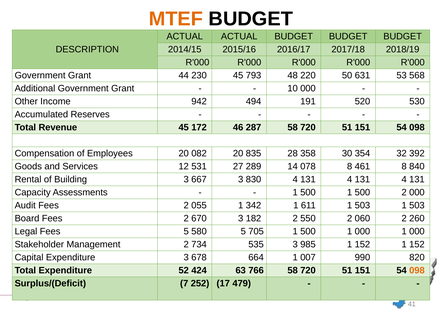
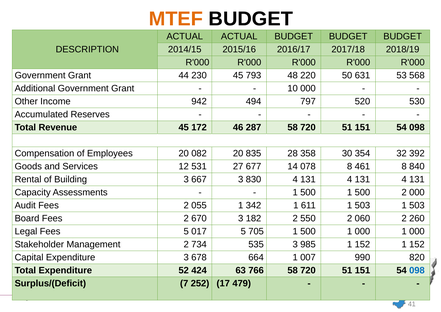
191: 191 -> 797
289: 289 -> 677
580: 580 -> 017
098 at (417, 270) colour: orange -> blue
